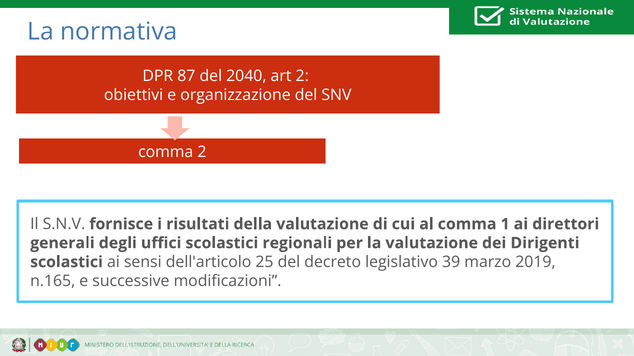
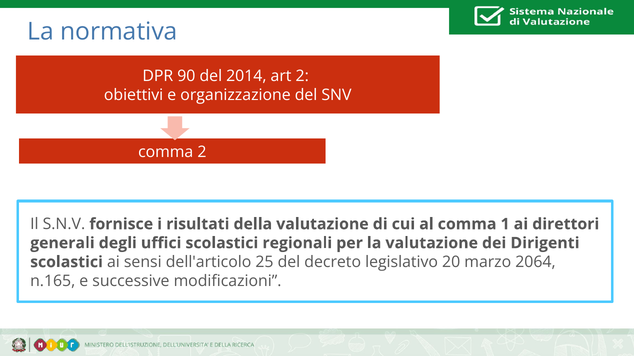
87: 87 -> 90
2040: 2040 -> 2014
39: 39 -> 20
2019: 2019 -> 2064
